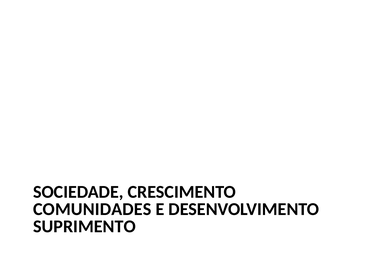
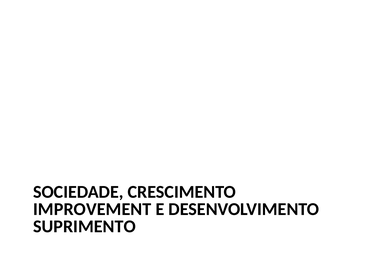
COMUNIDADES: COMUNIDADES -> IMPROVEMENT
